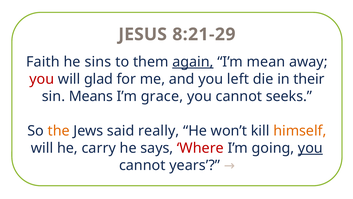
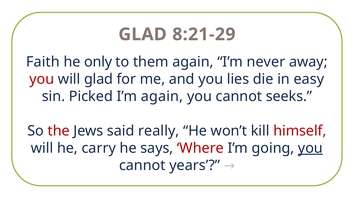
JESUS at (143, 34): JESUS -> GLAD
sins: sins -> only
again at (193, 62) underline: present -> none
mean: mean -> never
left: left -> lies
their: their -> easy
Means: Means -> Picked
I’m grace: grace -> again
the colour: orange -> red
himself colour: orange -> red
